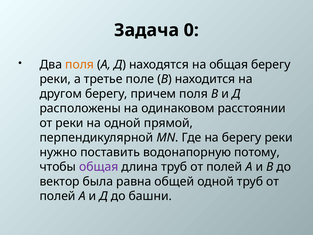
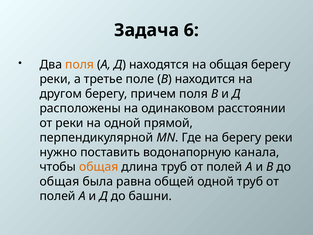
0: 0 -> 6
потому: потому -> канала
общая at (99, 167) colour: purple -> orange
вектор at (60, 181): вектор -> общая
